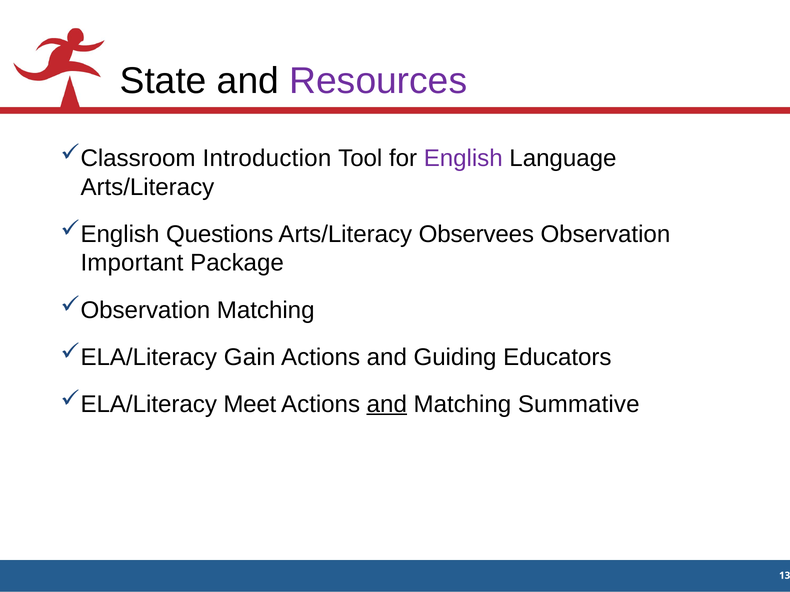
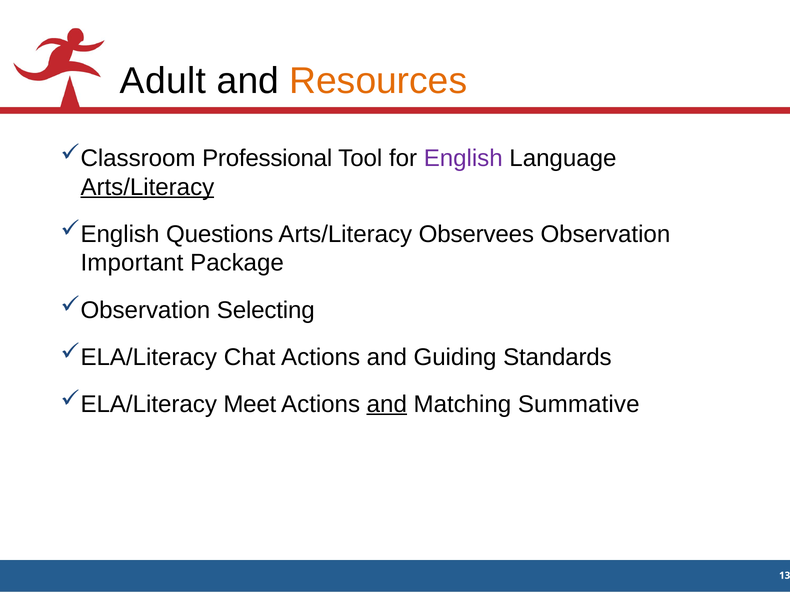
State: State -> Adult
Resources colour: purple -> orange
Introduction: Introduction -> Professional
Arts/Literacy at (147, 187) underline: none -> present
Matching at (266, 310): Matching -> Selecting
Gain: Gain -> Chat
Educators: Educators -> Standards
